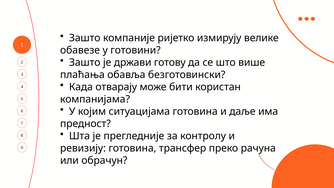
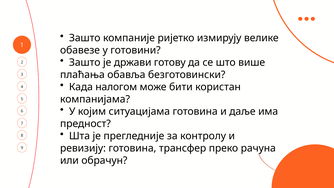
отварају: отварају -> налогом
